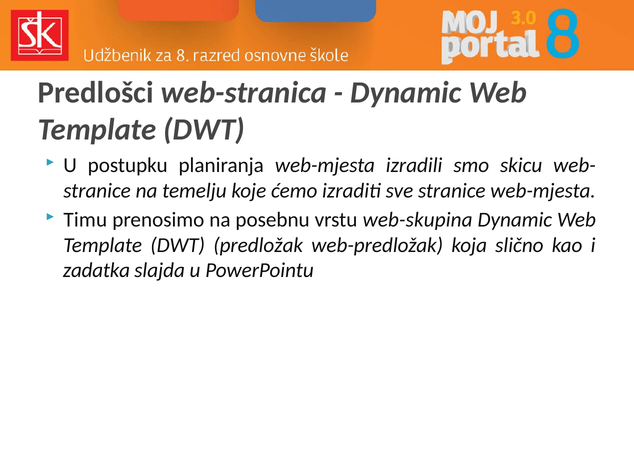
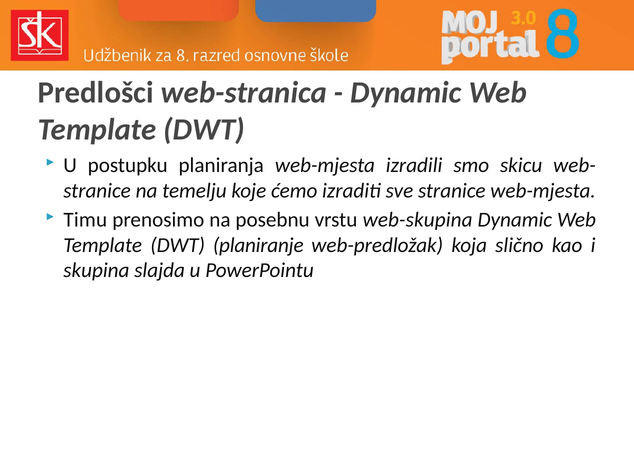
predložak: predložak -> planiranje
zadatka: zadatka -> skupina
